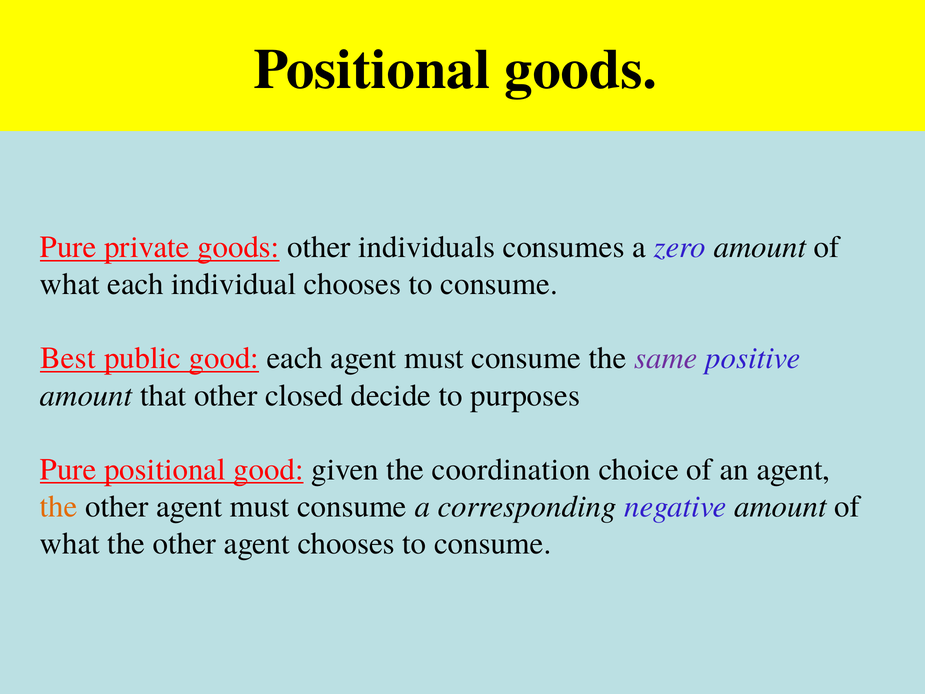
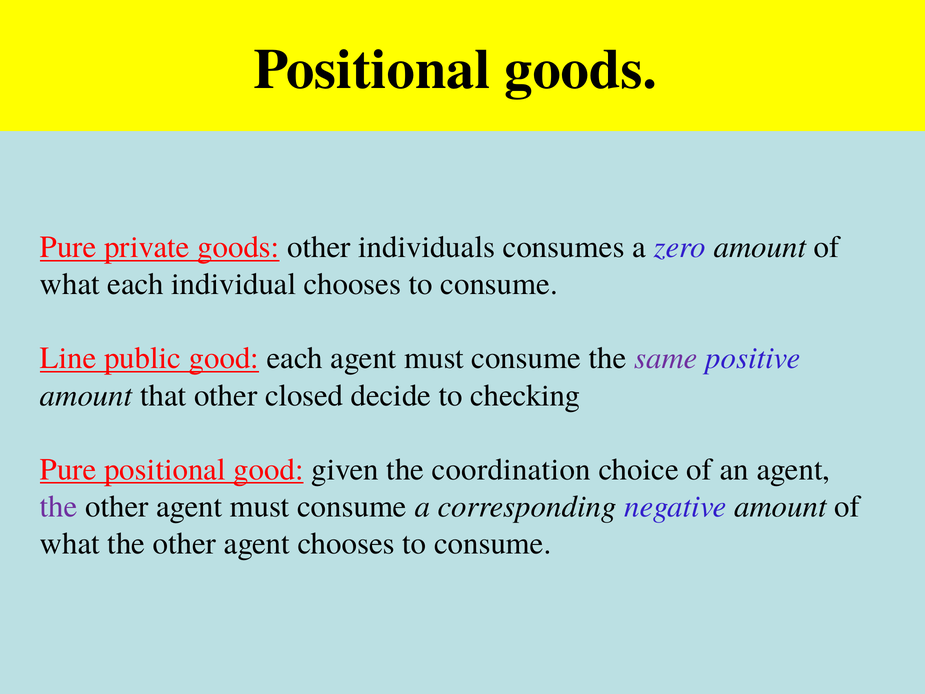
Best: Best -> Line
purposes: purposes -> checking
the at (59, 506) colour: orange -> purple
